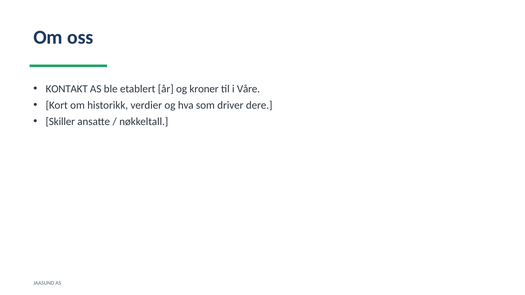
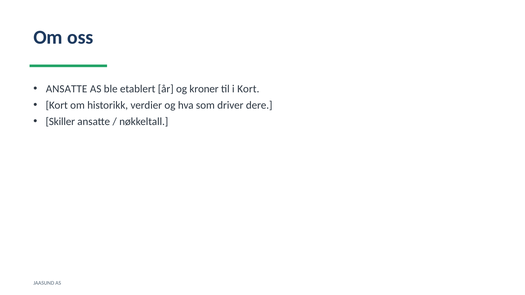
KONTAKT at (67, 89): KONTAKT -> ANSATTE
i Våre: Våre -> Kort
